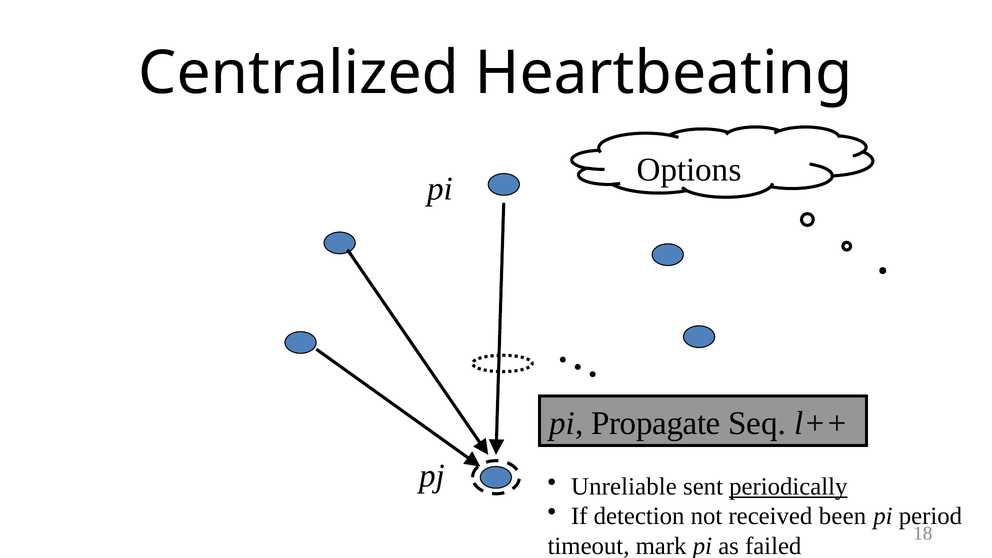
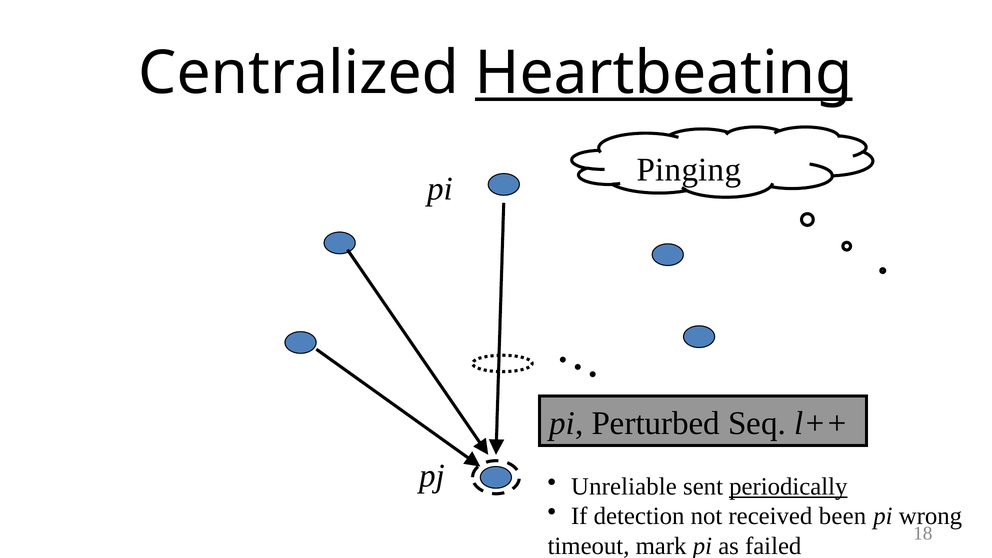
Heartbeating underline: none -> present
Options: Options -> Pinging
Propagate: Propagate -> Perturbed
period: period -> wrong
